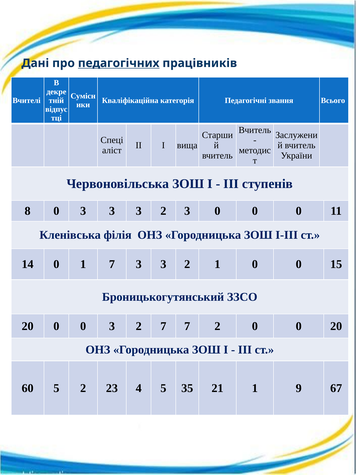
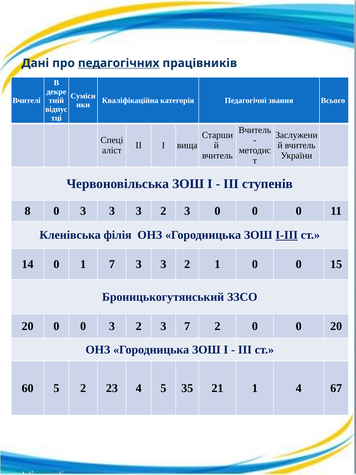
І-ІІІ underline: none -> present
0 3 2 7: 7 -> 3
1 9: 9 -> 4
